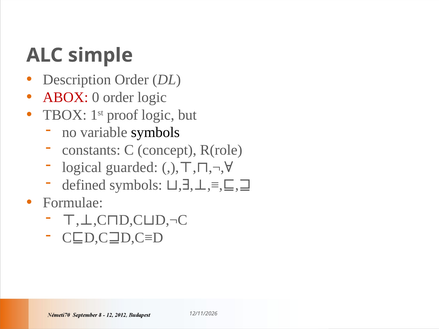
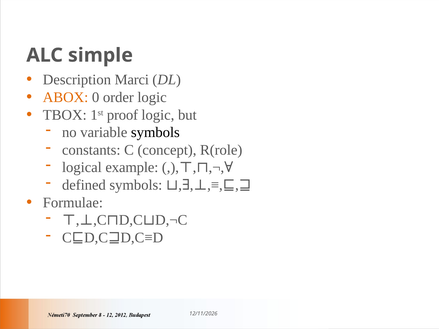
Description Order: Order -> Marci
ABOX colour: red -> orange
guarded: guarded -> example
